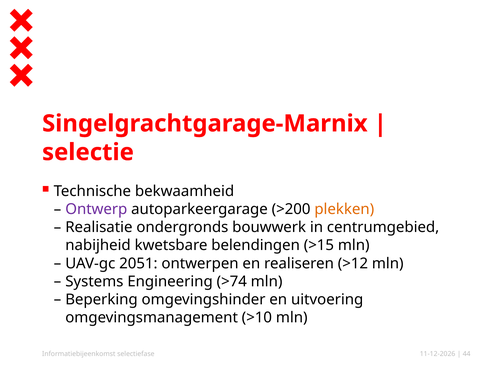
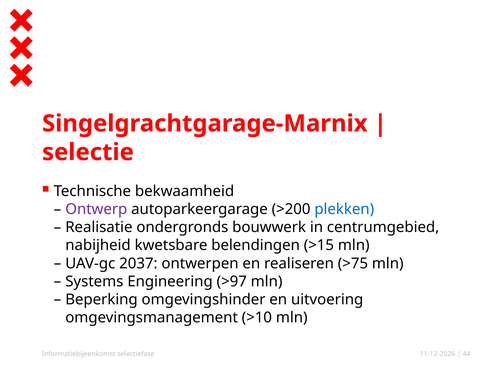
plekken colour: orange -> blue
2051: 2051 -> 2037
>12: >12 -> >75
>74: >74 -> >97
